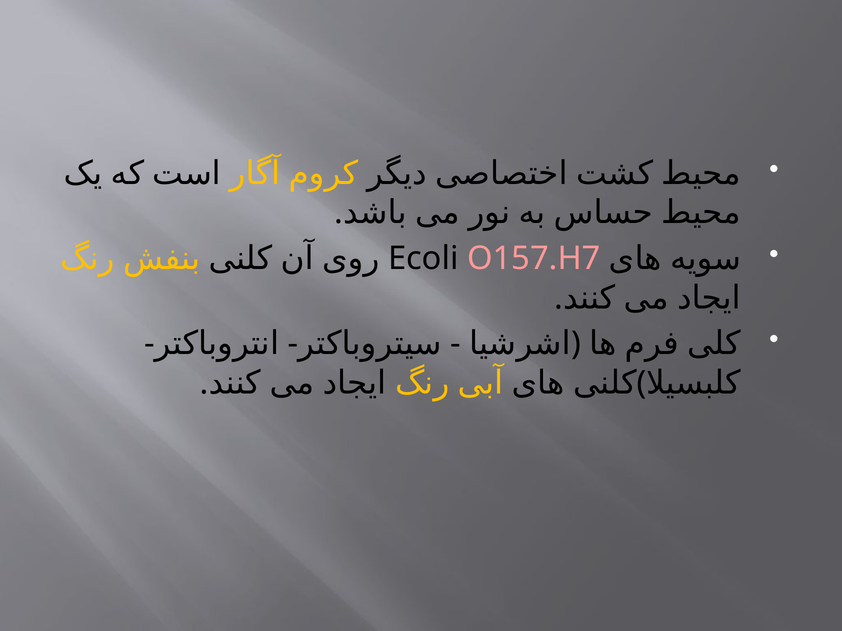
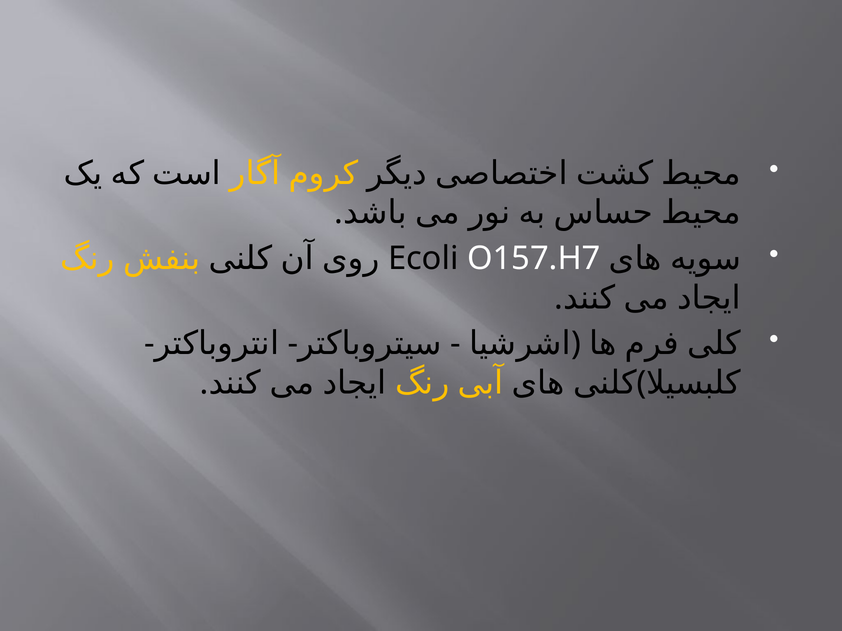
O157.H7 colour: pink -> white
